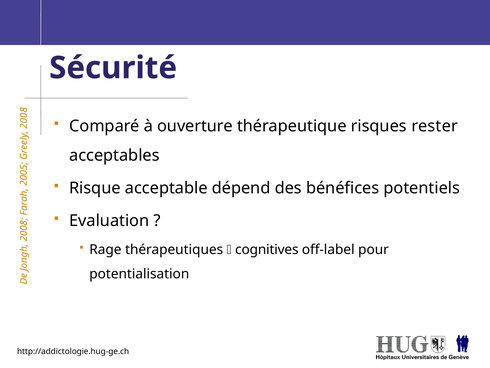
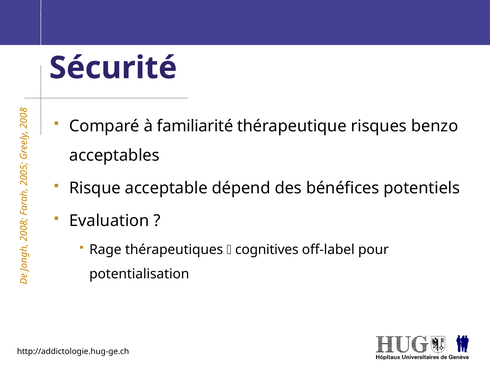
ouverture: ouverture -> familiarité
rester: rester -> benzo
